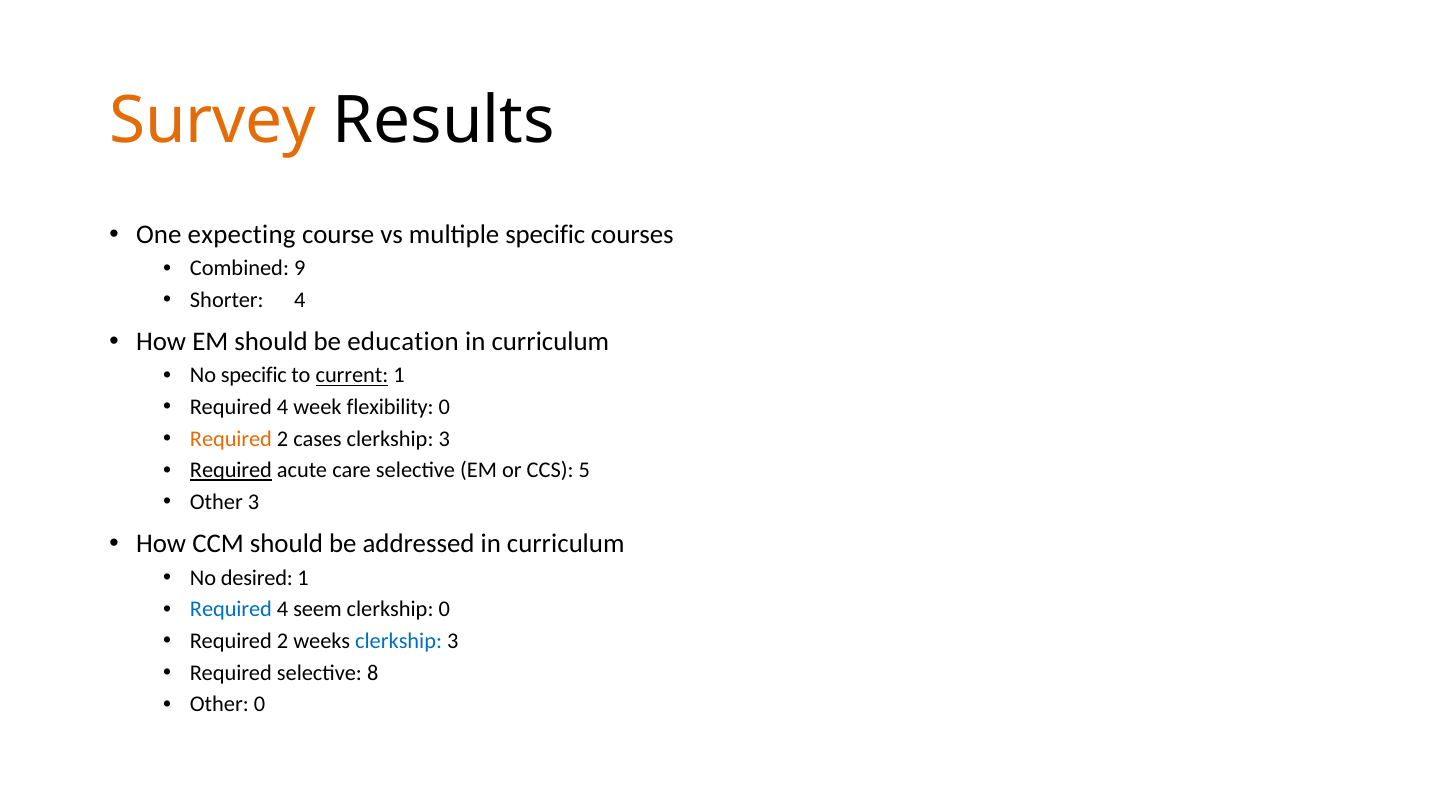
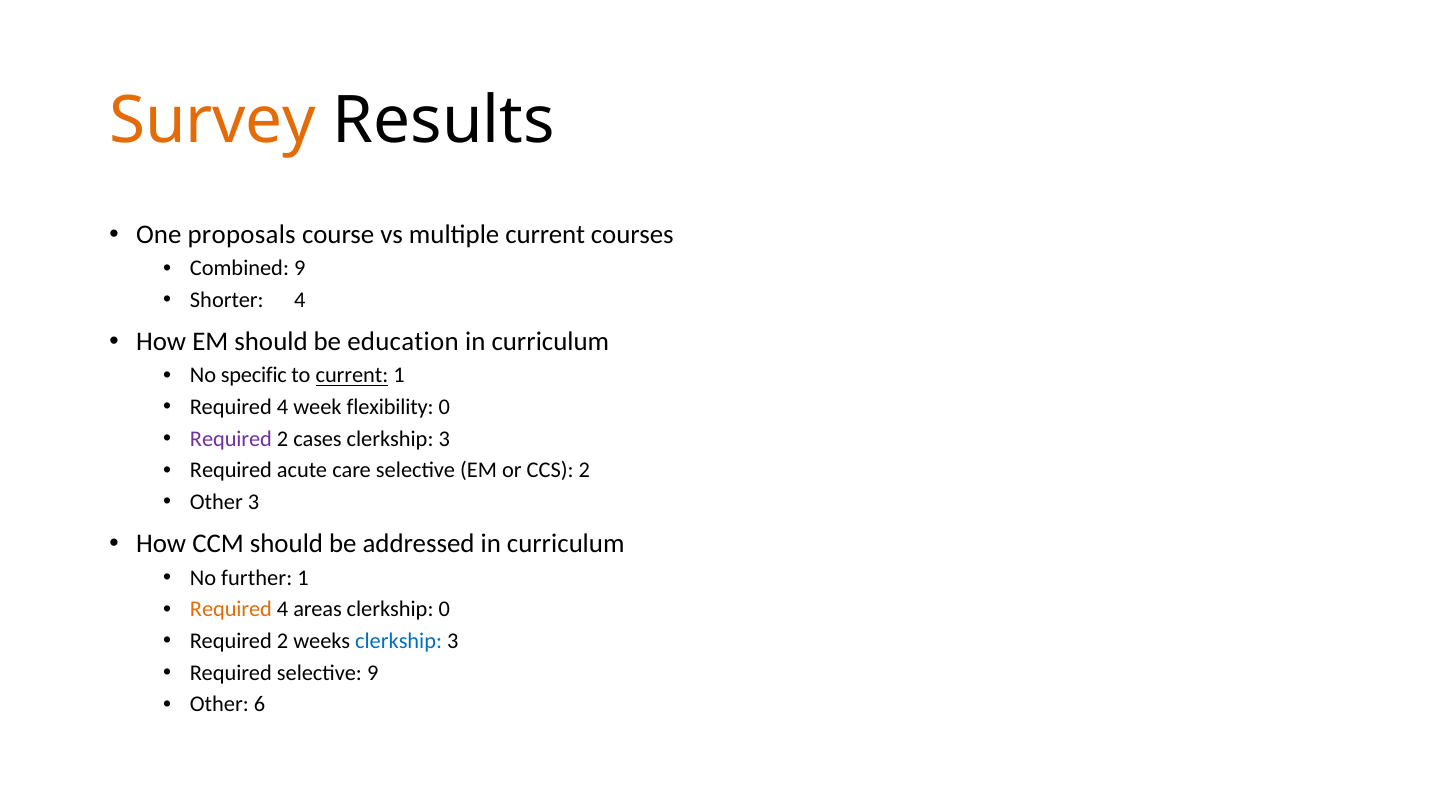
expecting: expecting -> proposals
multiple specific: specific -> current
Required at (231, 439) colour: orange -> purple
Required at (231, 471) underline: present -> none
CCS 5: 5 -> 2
desired: desired -> further
Required at (231, 610) colour: blue -> orange
seem: seem -> areas
selective 8: 8 -> 9
Other 0: 0 -> 6
